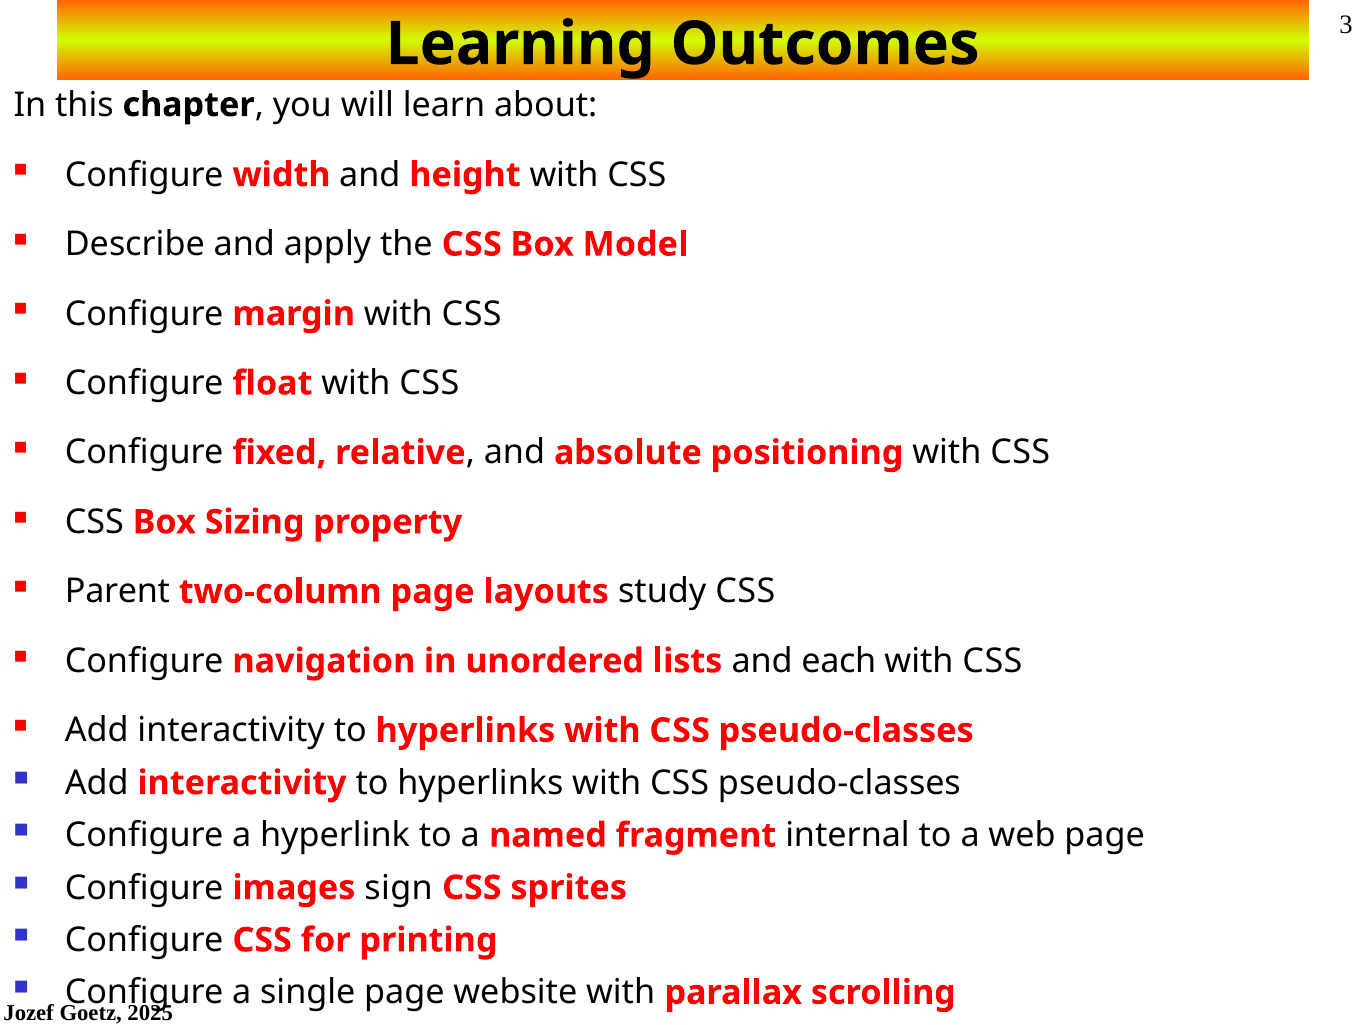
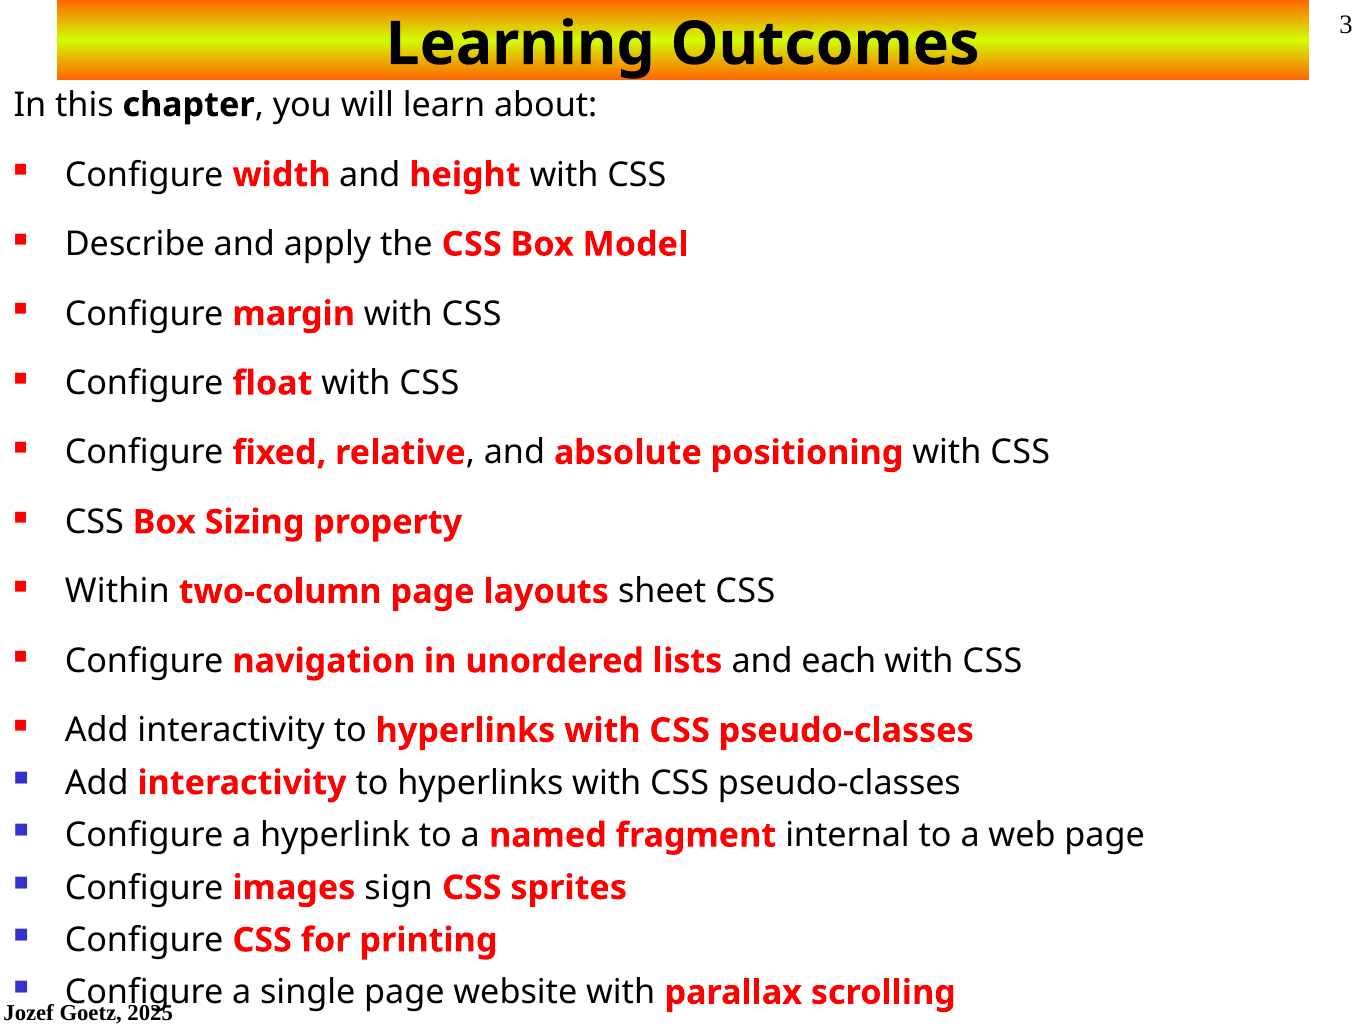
Parent: Parent -> Within
study: study -> sheet
